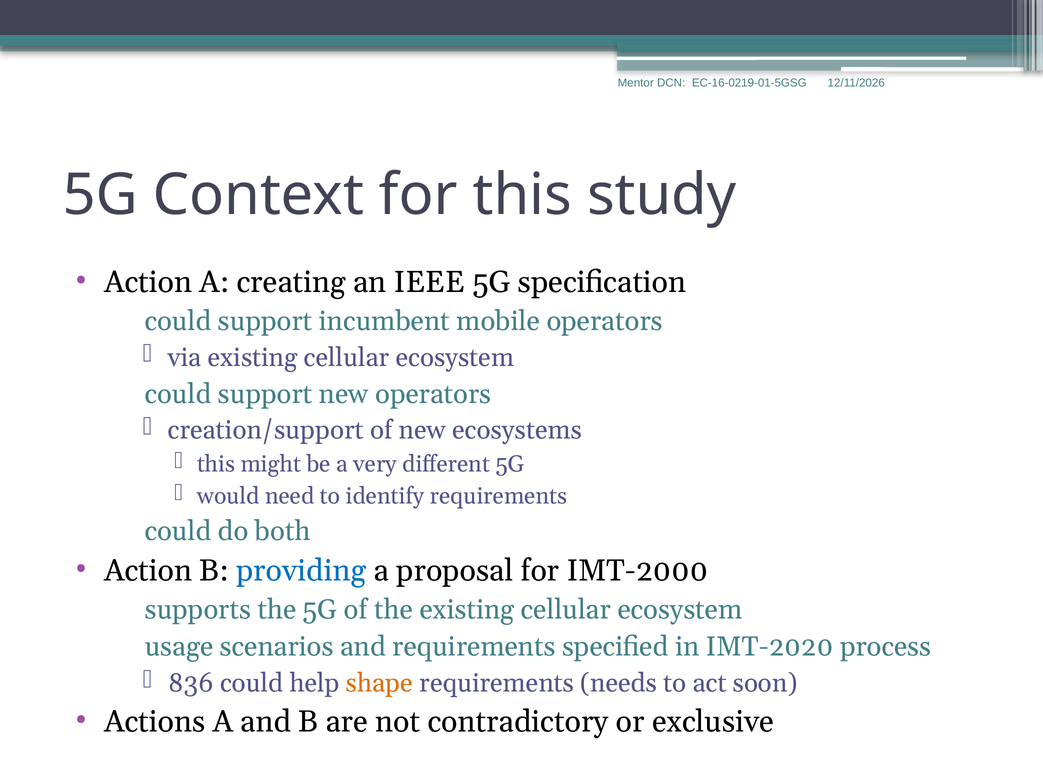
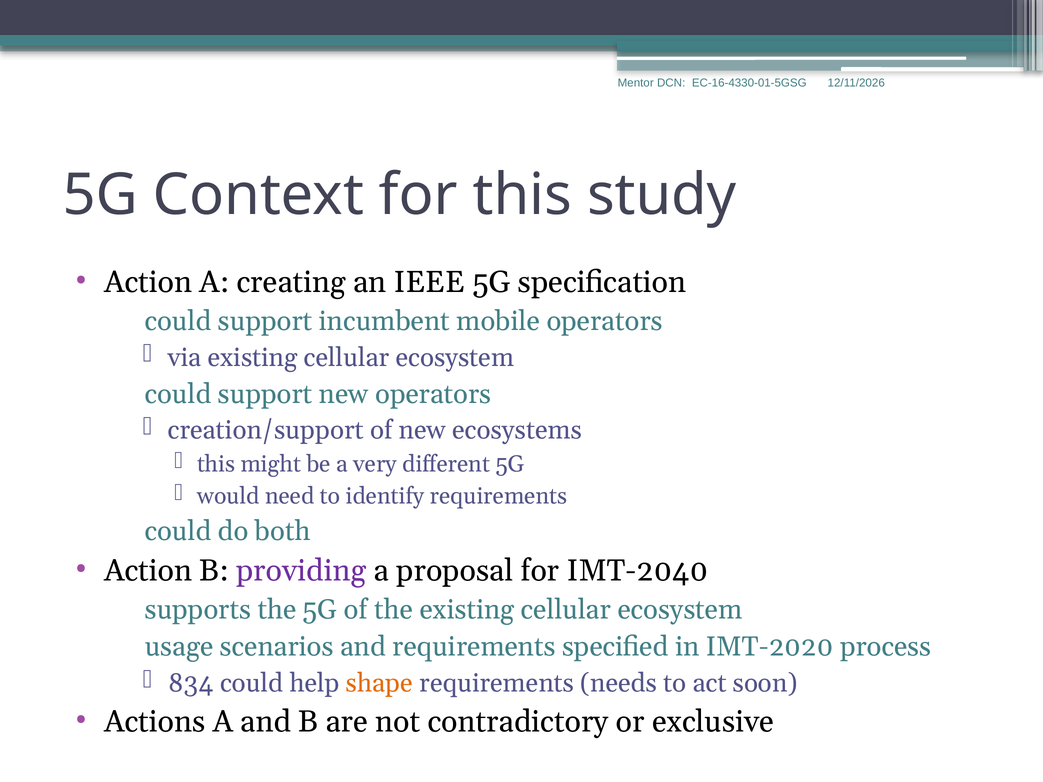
EC-16-0219-01-5GSG: EC-16-0219-01-5GSG -> EC-16-4330-01-5GSG
providing colour: blue -> purple
IMT-2000: IMT-2000 -> IMT-2040
836: 836 -> 834
